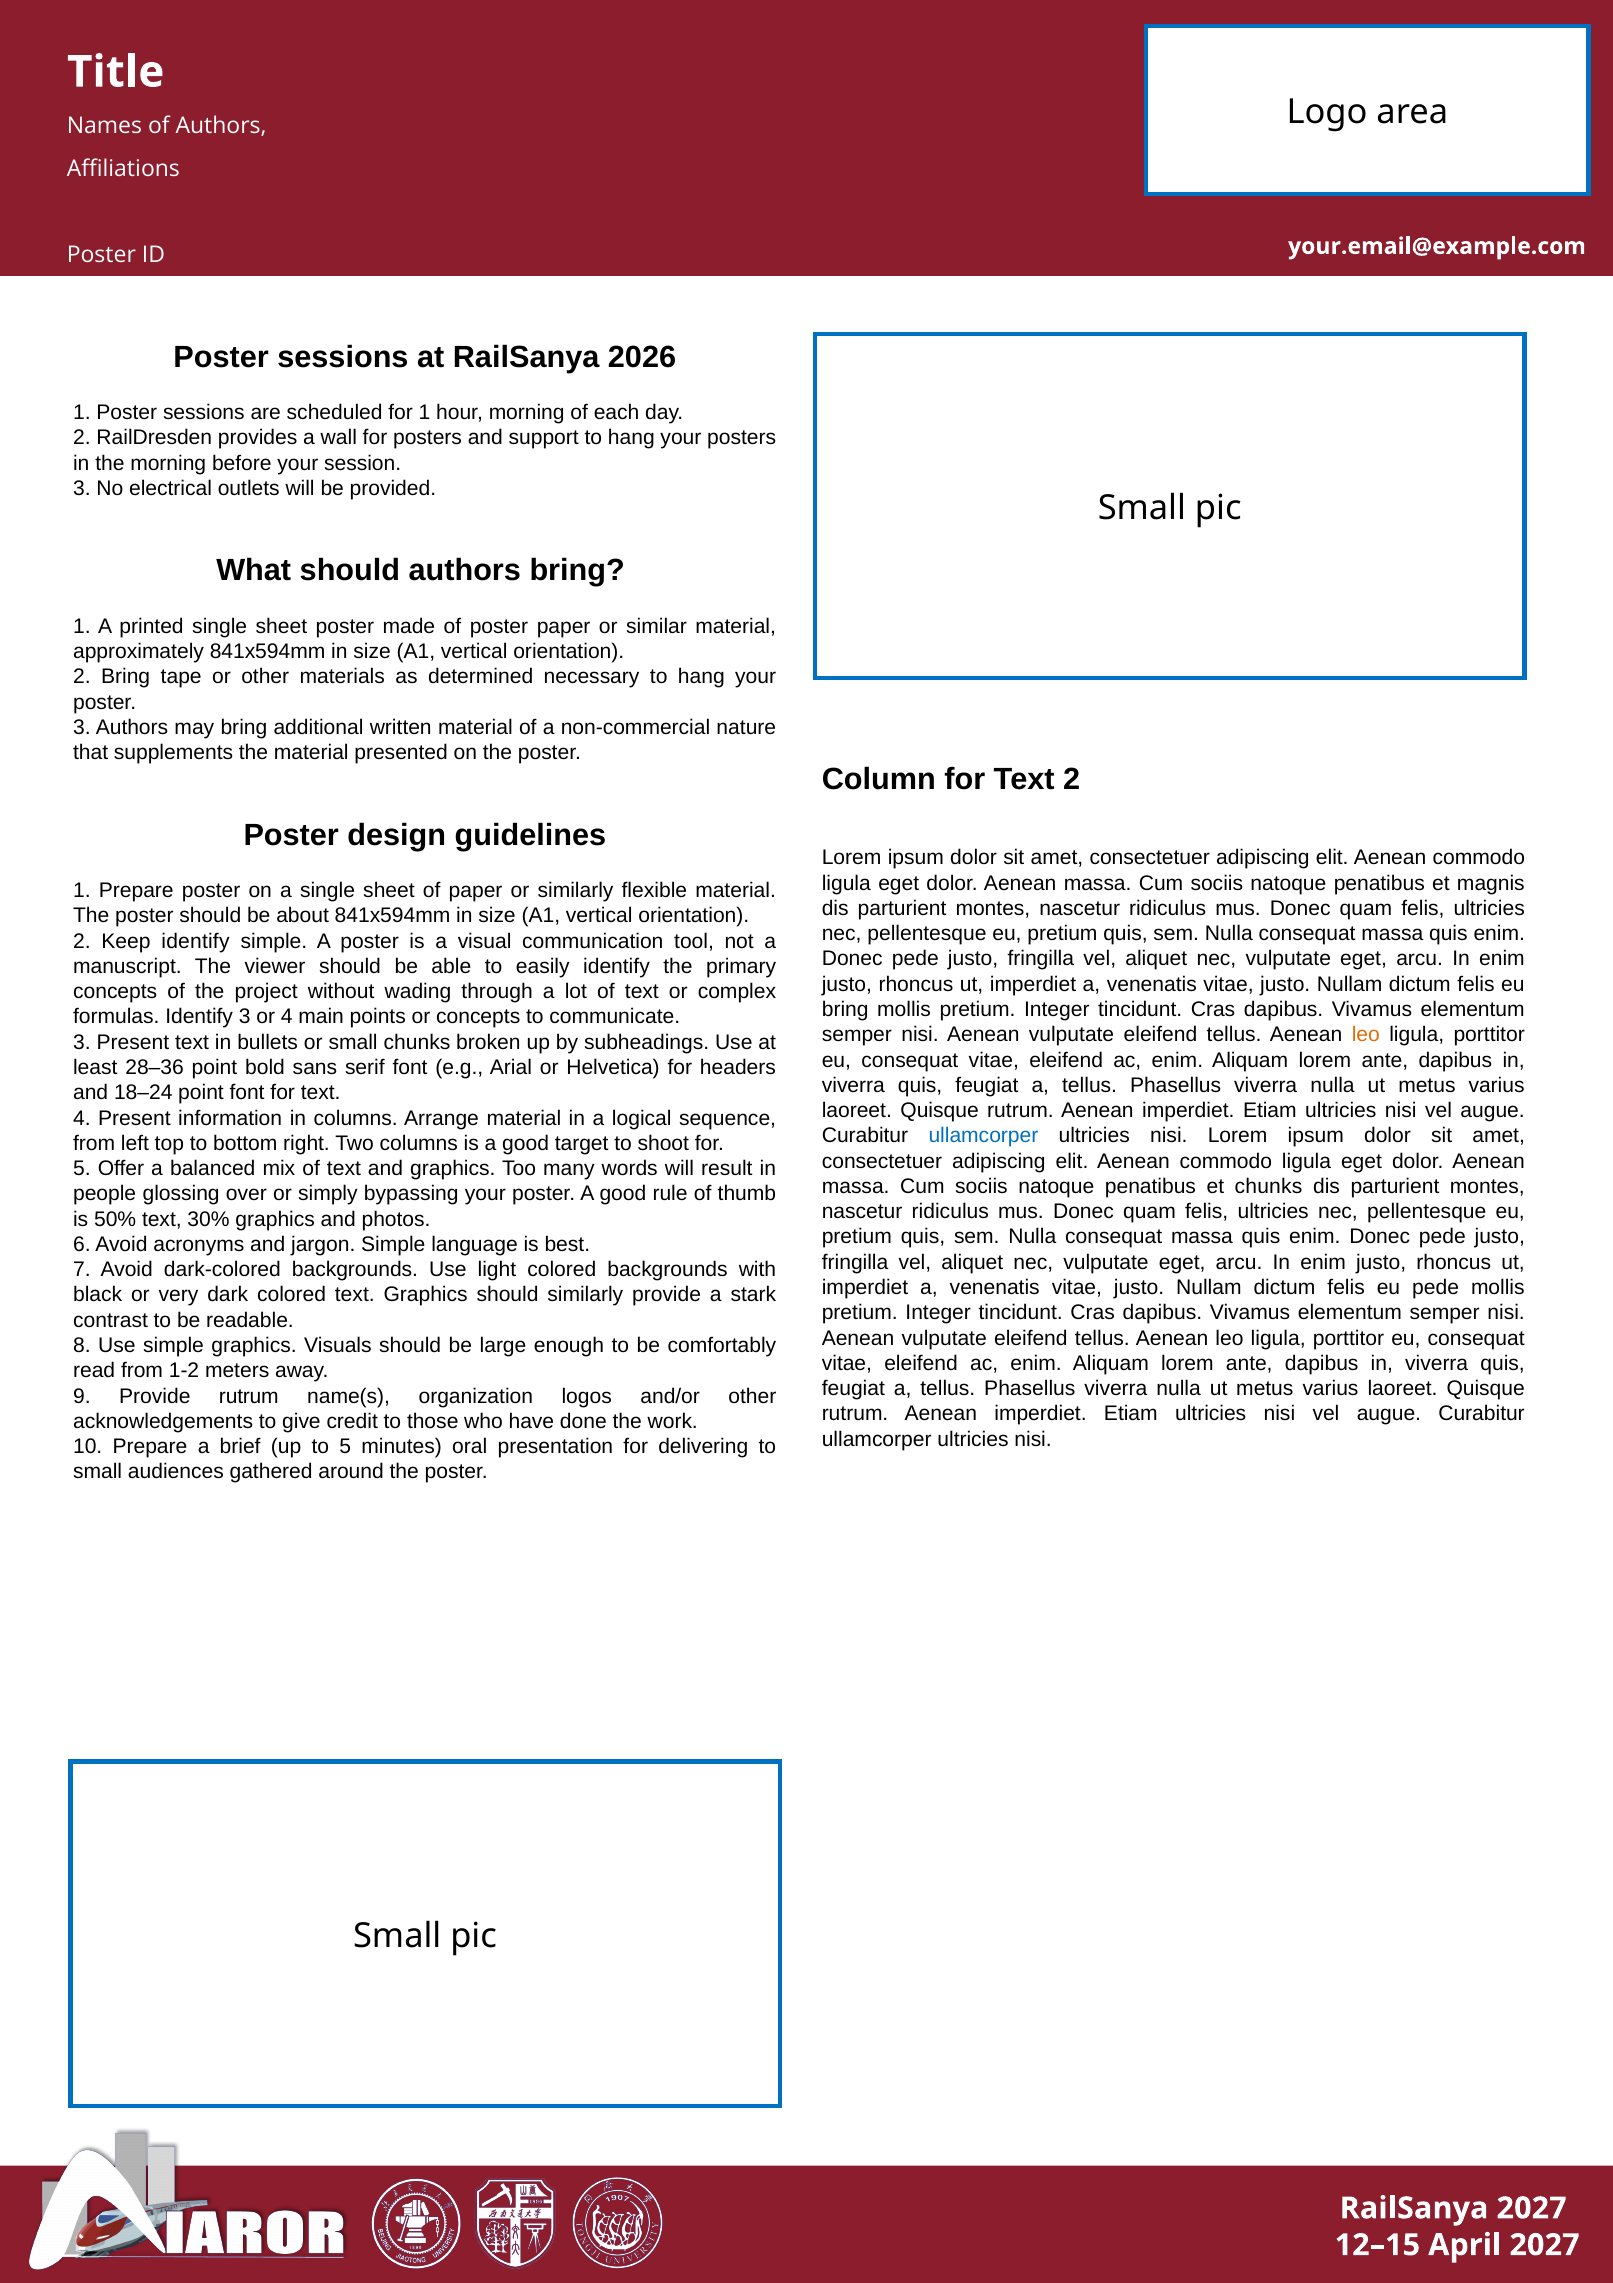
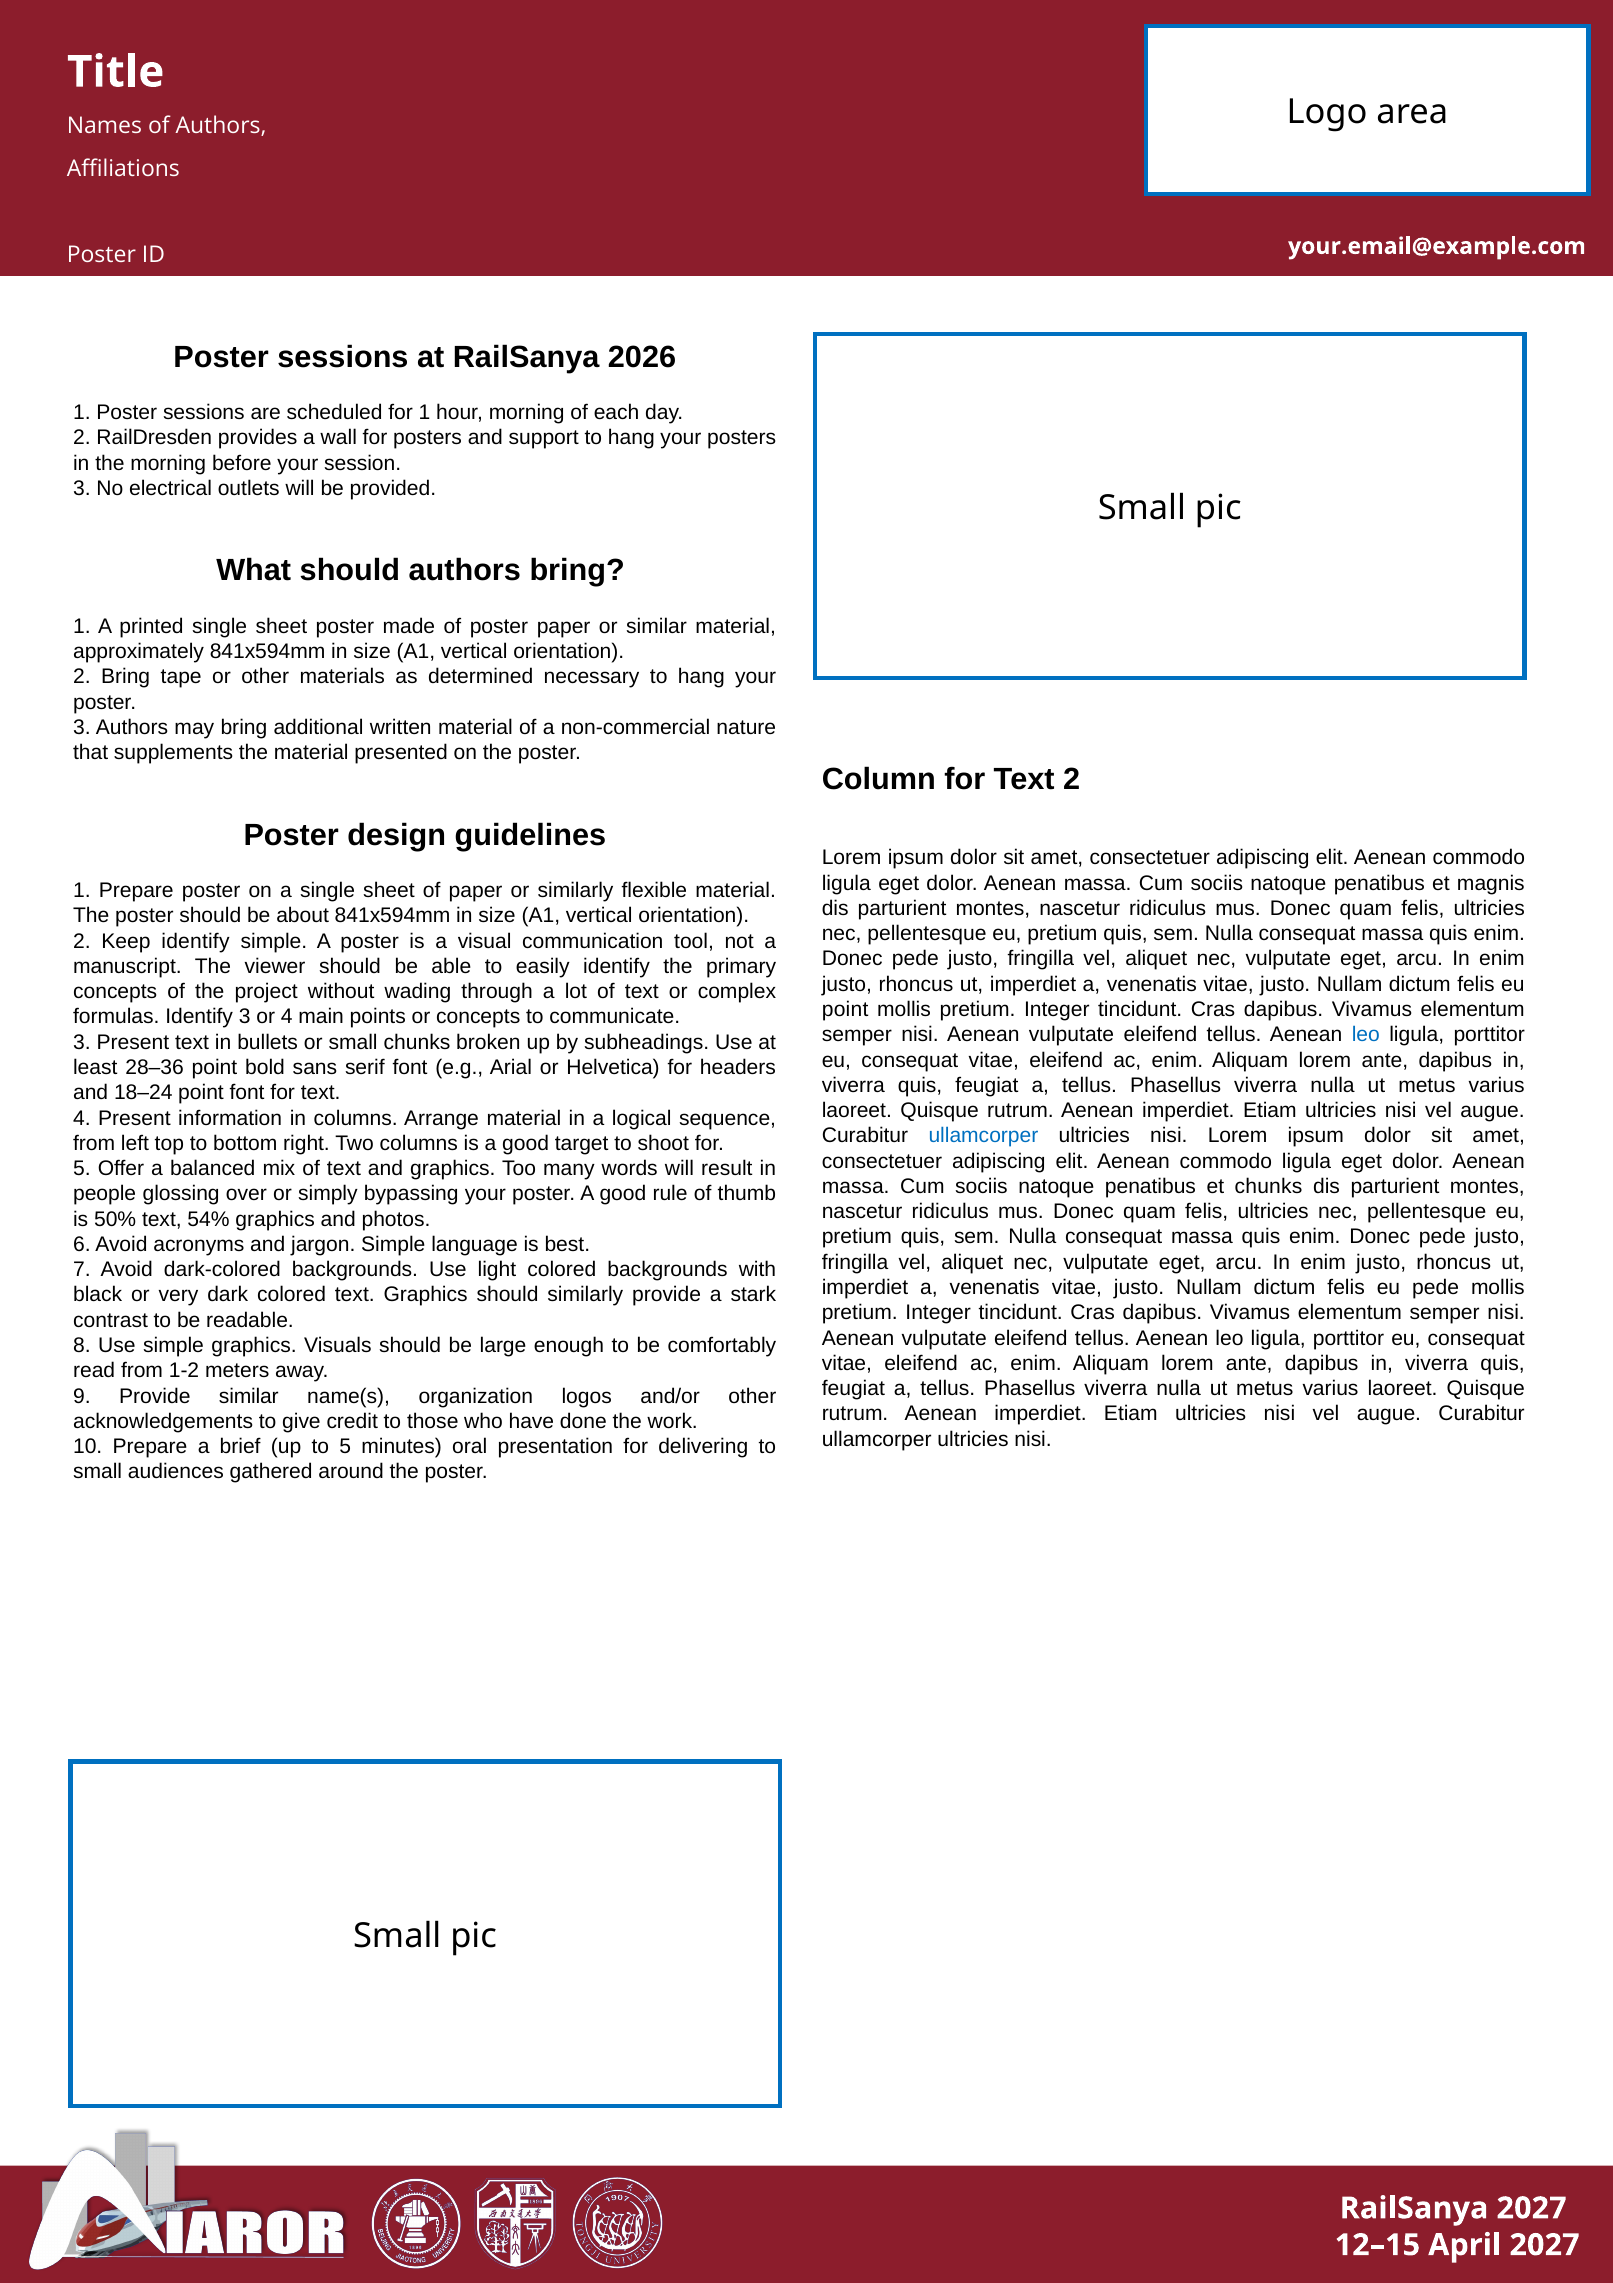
bring at (845, 1010): bring -> point
leo at (1366, 1035) colour: orange -> blue
30%: 30% -> 54%
Provide rutrum: rutrum -> similar
